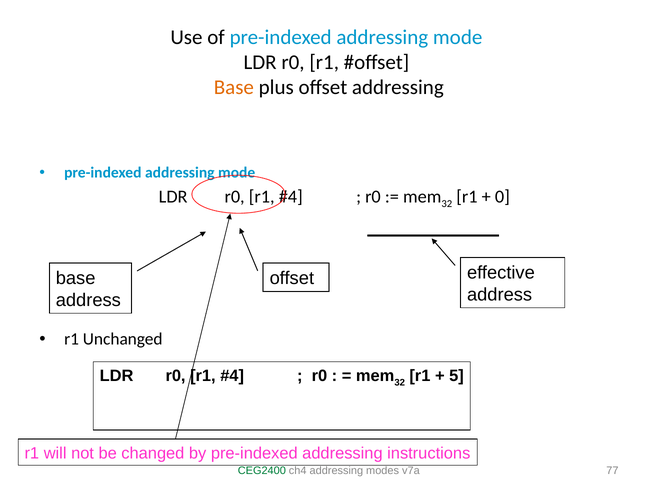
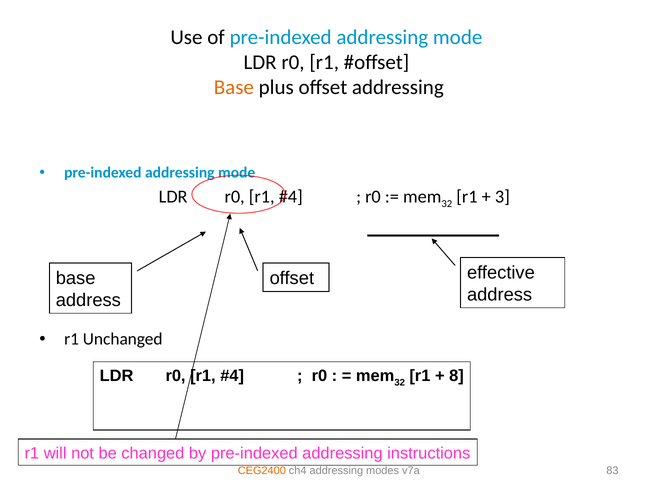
0: 0 -> 3
5: 5 -> 8
CEG2400 colour: green -> orange
77: 77 -> 83
